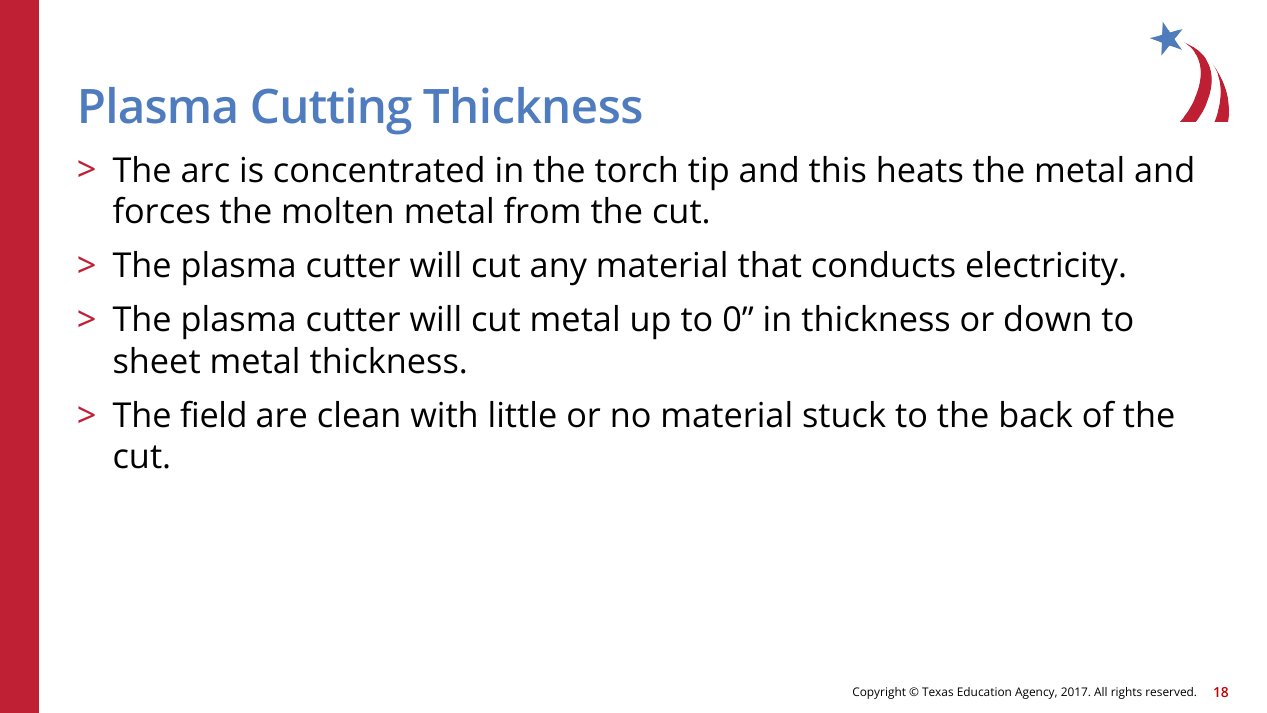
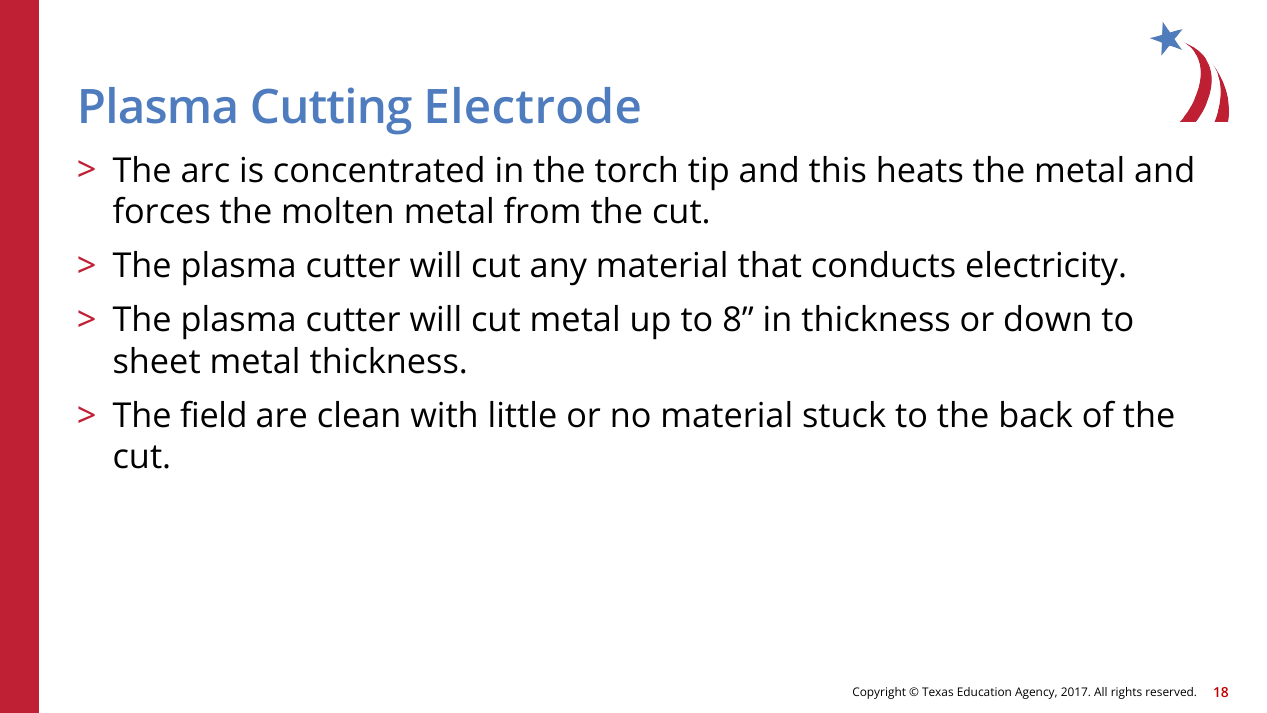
Cutting Thickness: Thickness -> Electrode
0: 0 -> 8
